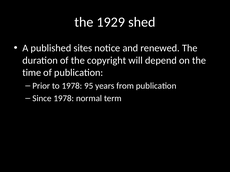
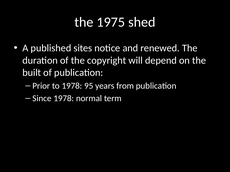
1929: 1929 -> 1975
time: time -> built
